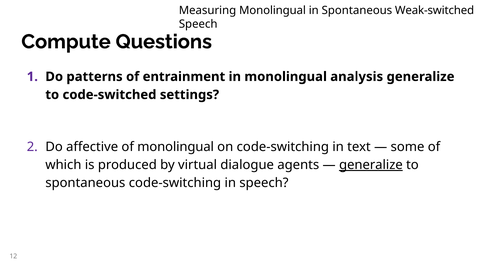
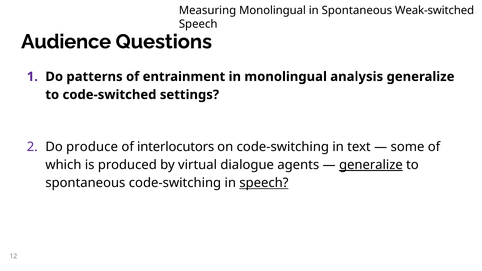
Compute: Compute -> Audience
affective: affective -> produce
of monolingual: monolingual -> interlocutors
speech at (264, 183) underline: none -> present
